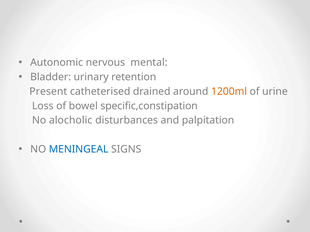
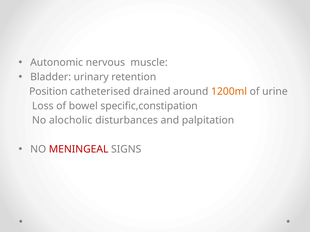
mental: mental -> muscle
Present: Present -> Position
MENINGEAL colour: blue -> red
